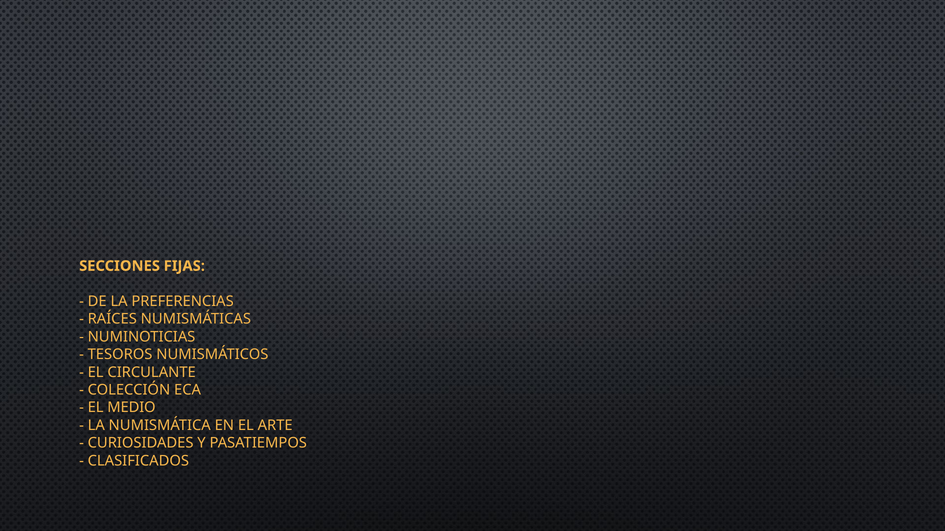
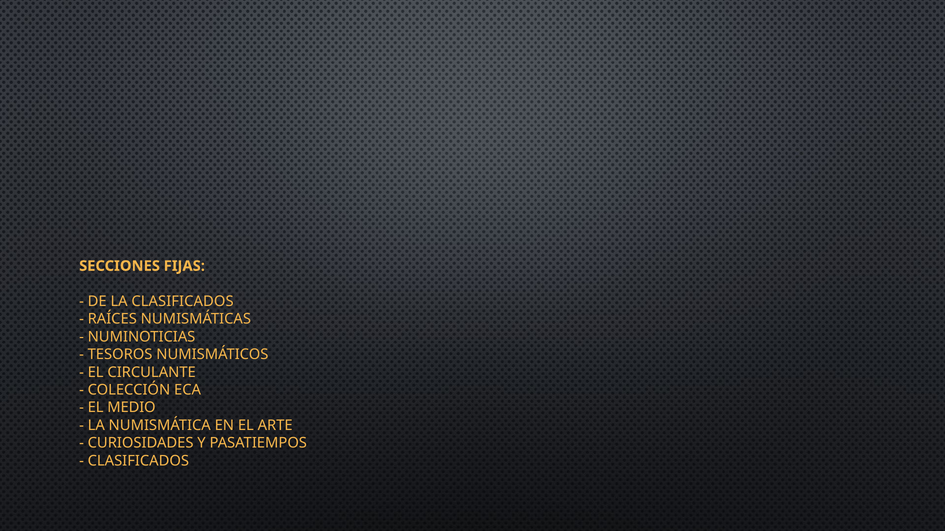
LA PREFERENCIAS: PREFERENCIAS -> CLASIFICADOS
